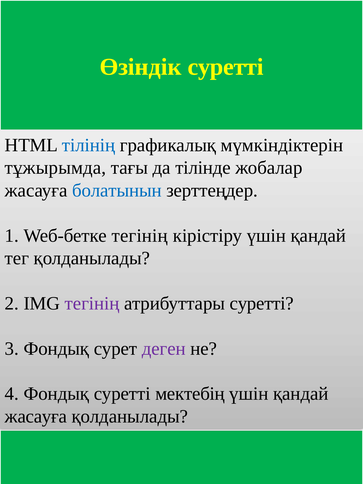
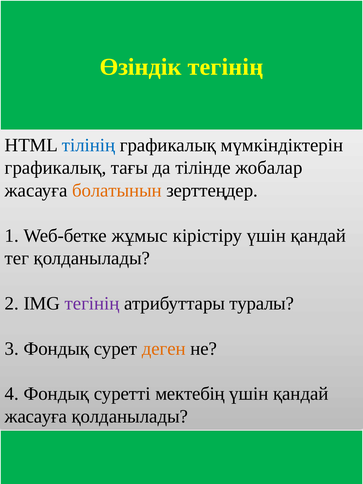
Өзіндік суретті: суретті -> тегінің
тұжырымда at (55, 168): тұжырымда -> графикалық
болатынын colour: blue -> orange
Weб-бетке тегінің: тегінің -> жұмыс
атрибуттары суретті: суретті -> туралы
деген colour: purple -> orange
